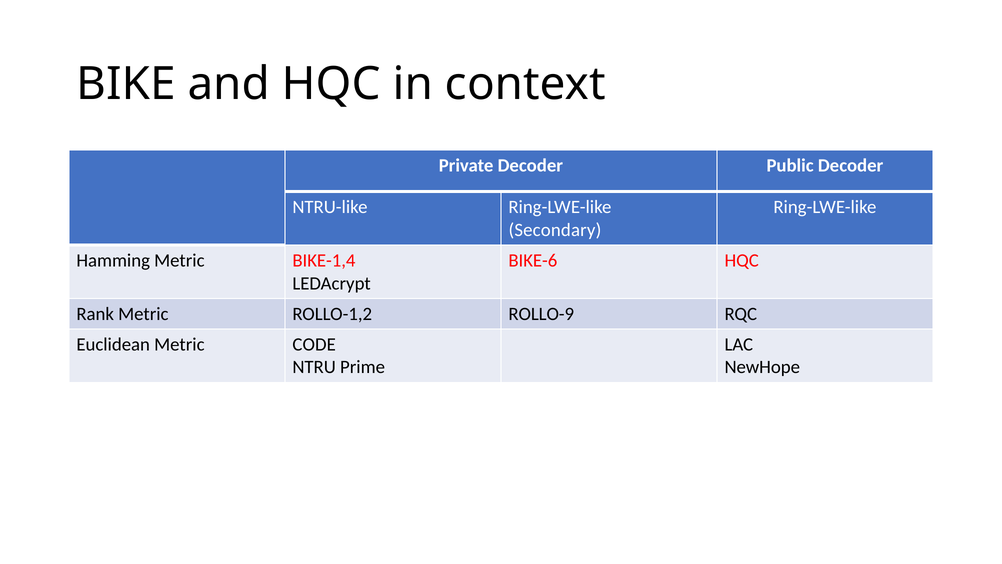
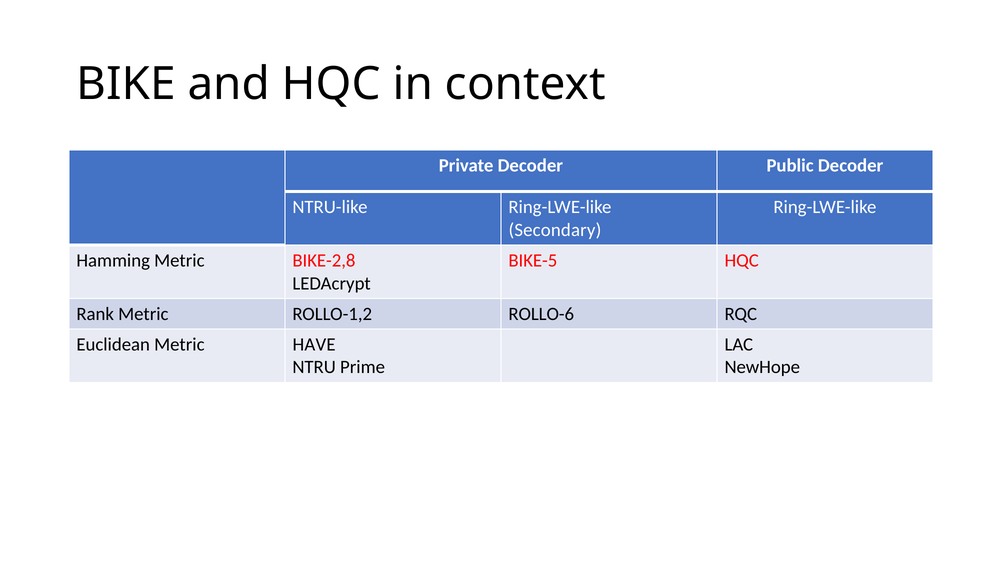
BIKE-1,4: BIKE-1,4 -> BIKE-2,8
BIKE-6: BIKE-6 -> BIKE-5
ROLLO-9: ROLLO-9 -> ROLLO-6
CODE: CODE -> HAVE
